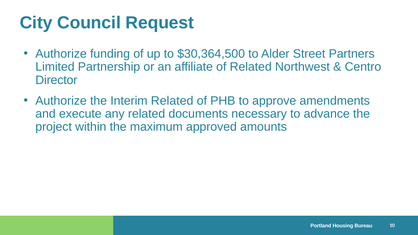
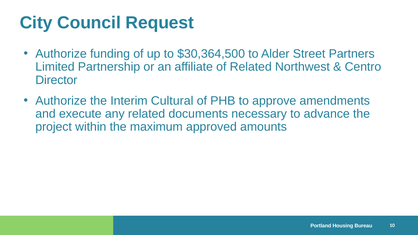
Interim Related: Related -> Cultural
